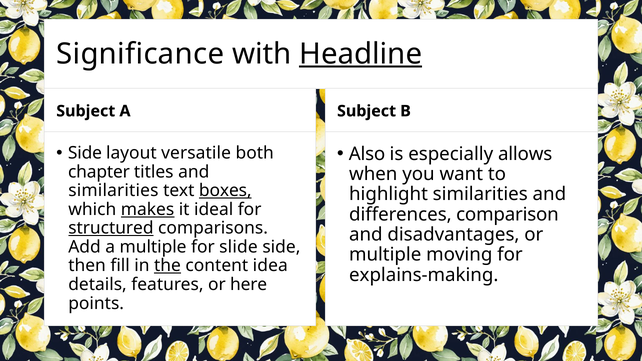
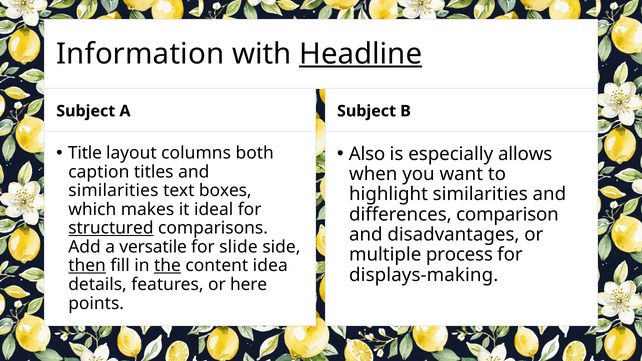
Significance: Significance -> Information
Side at (85, 153): Side -> Title
versatile: versatile -> columns
chapter: chapter -> caption
boxes underline: present -> none
makes underline: present -> none
a multiple: multiple -> versatile
moving: moving -> process
then underline: none -> present
explains-making: explains-making -> displays-making
